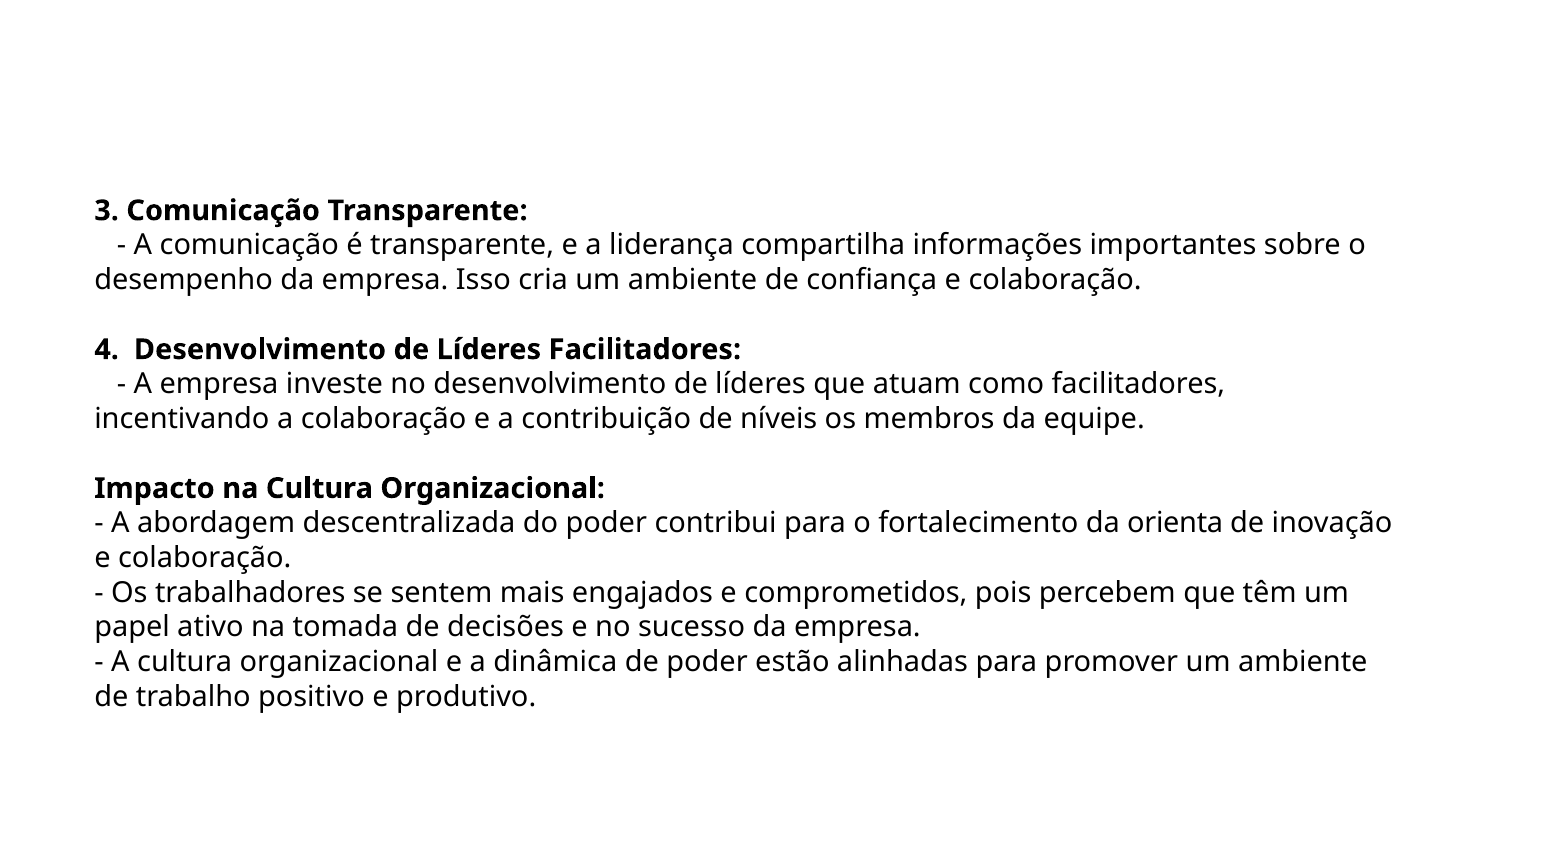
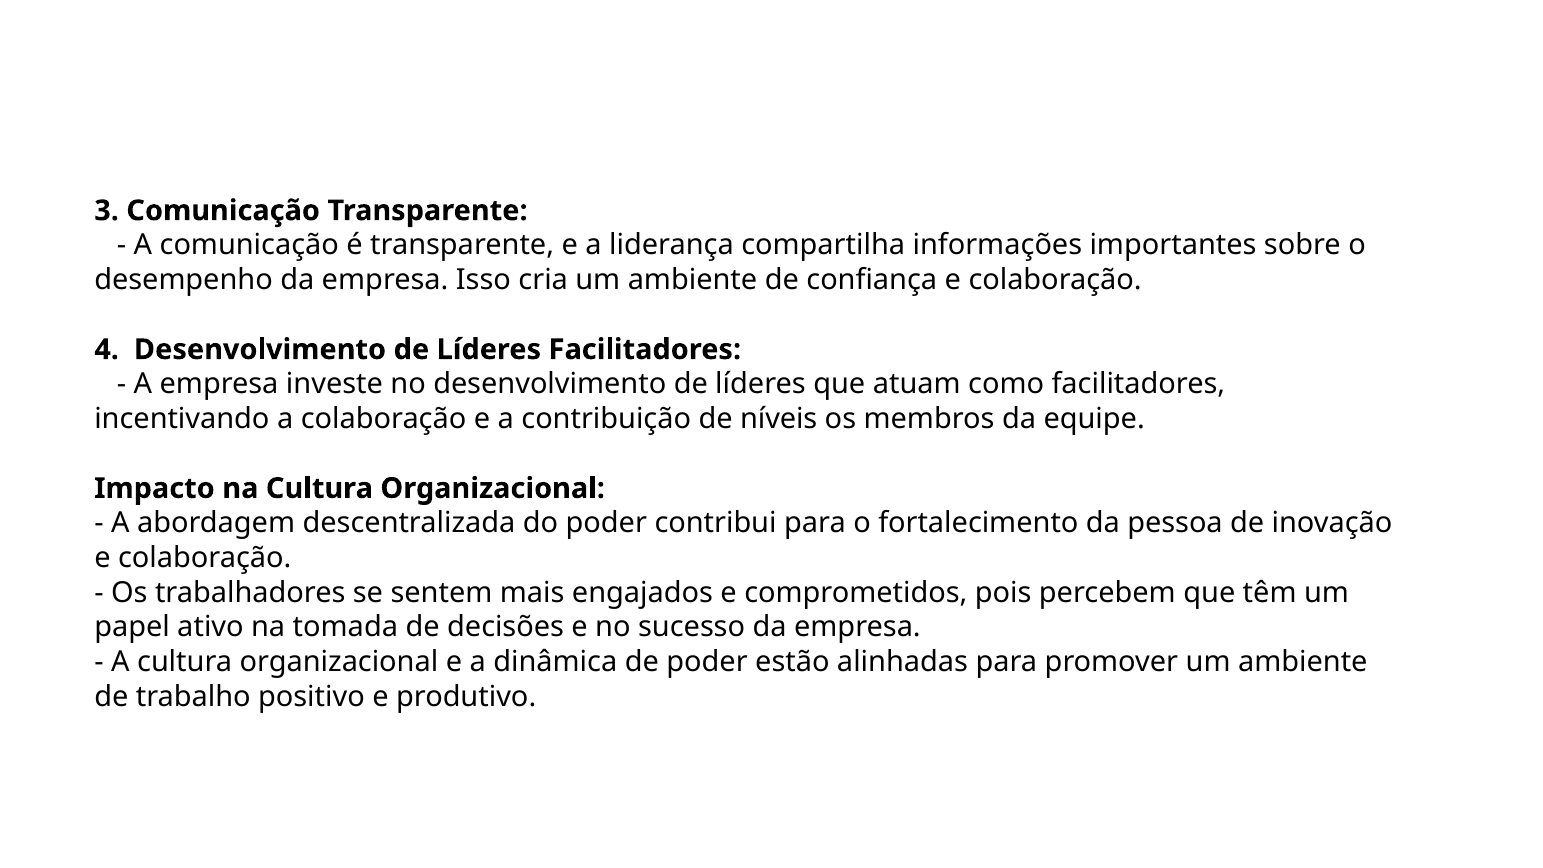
orienta: orienta -> pessoa
